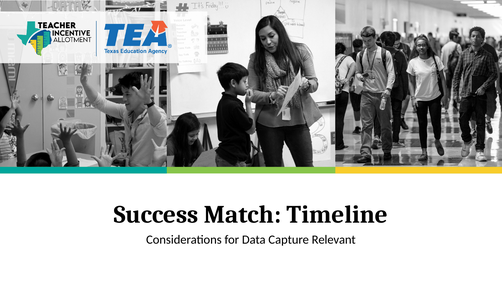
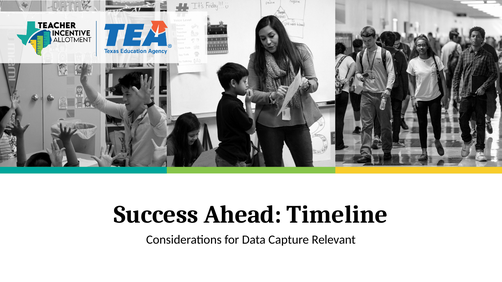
Match: Match -> Ahead
